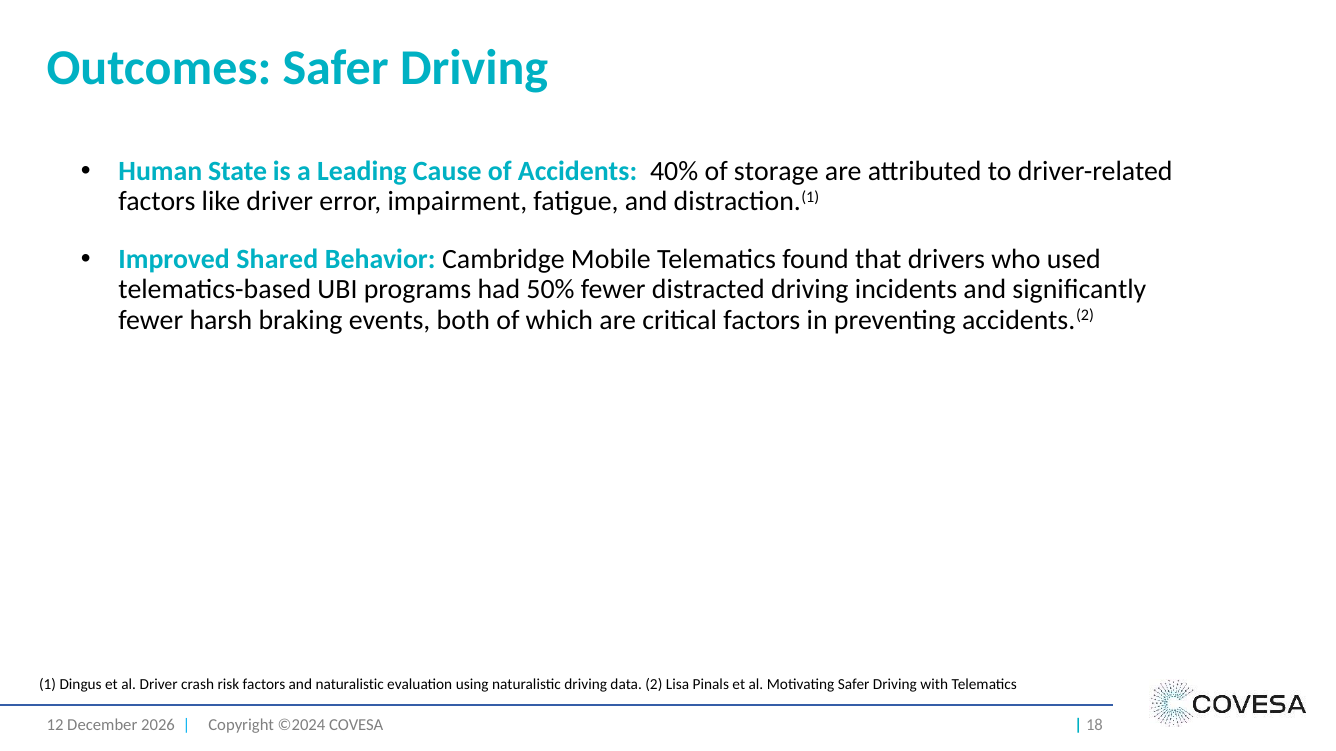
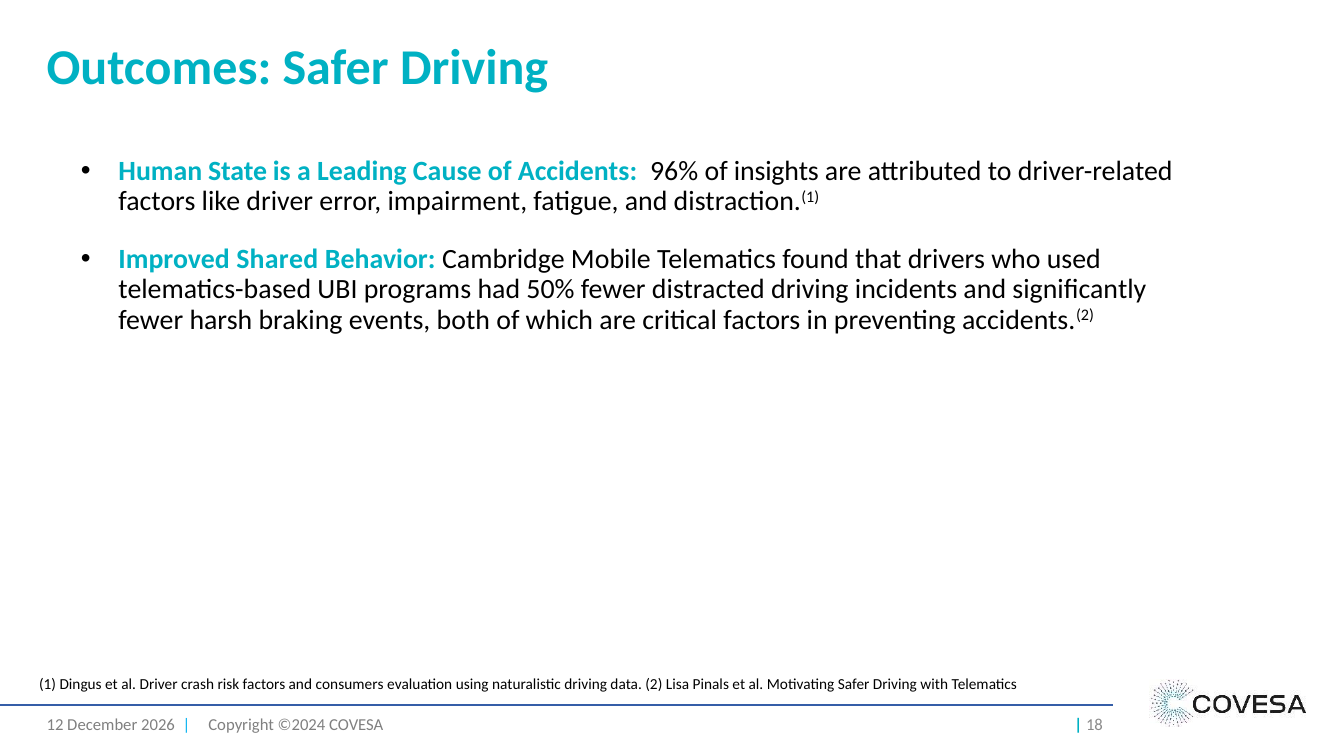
40%: 40% -> 96%
storage: storage -> insights
and naturalistic: naturalistic -> consumers
